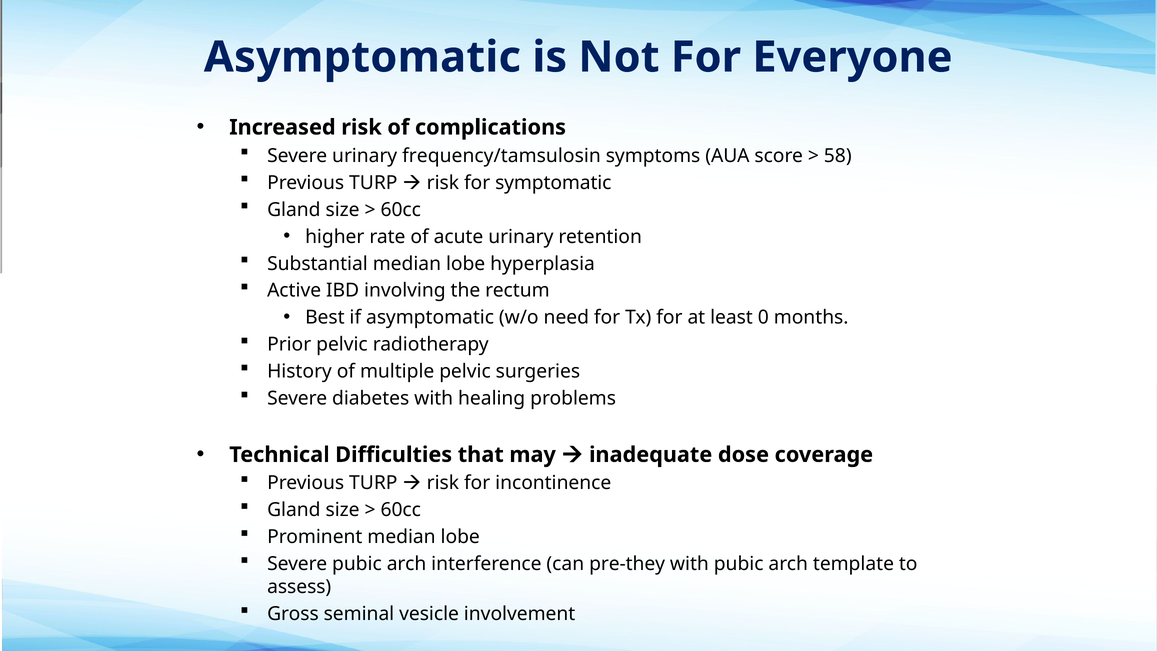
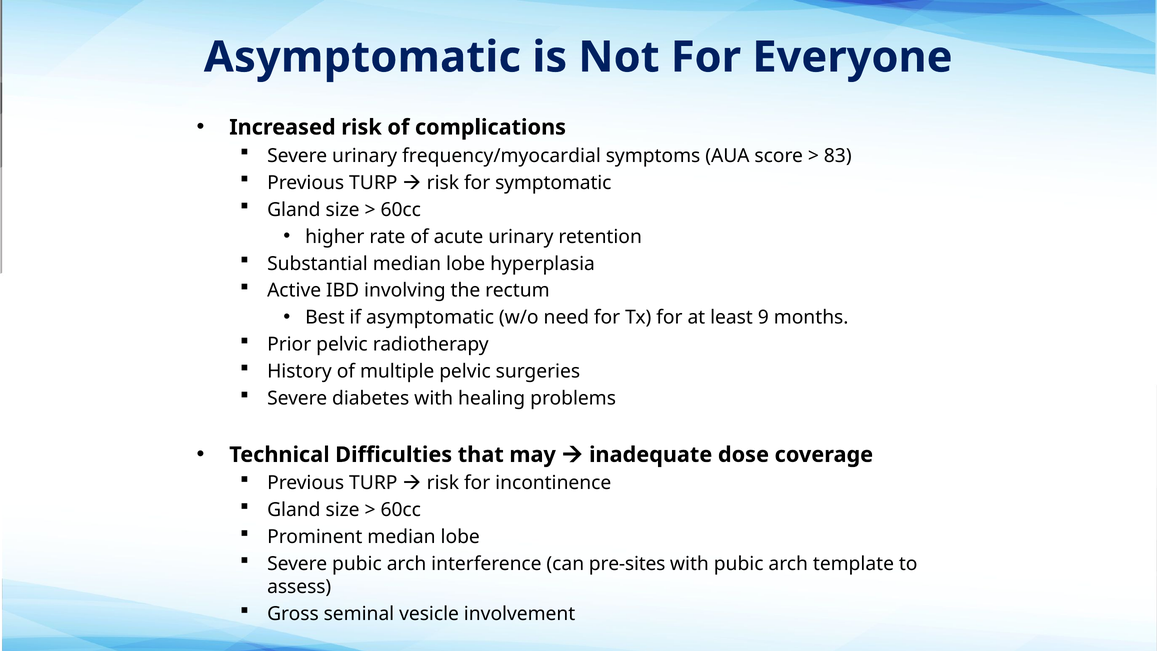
frequency/tamsulosin: frequency/tamsulosin -> frequency/myocardial
58: 58 -> 83
0: 0 -> 9
pre-they: pre-they -> pre-sites
